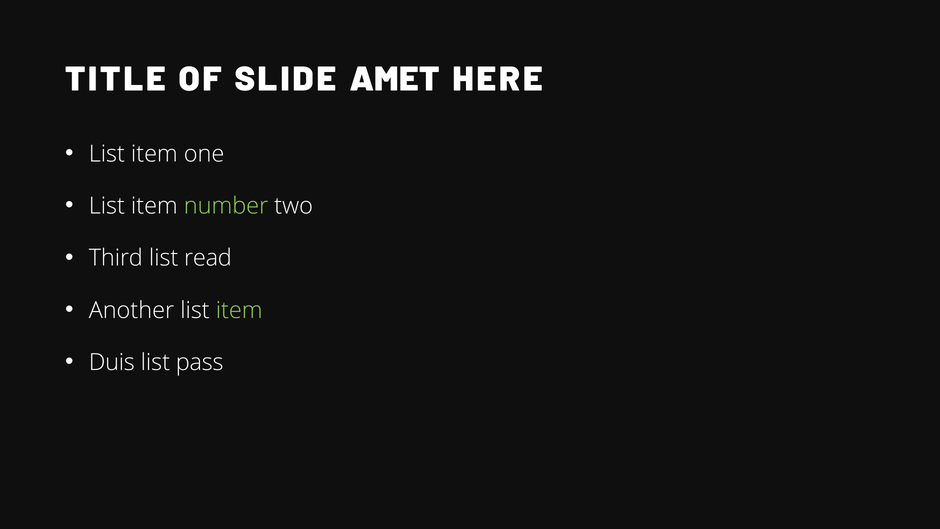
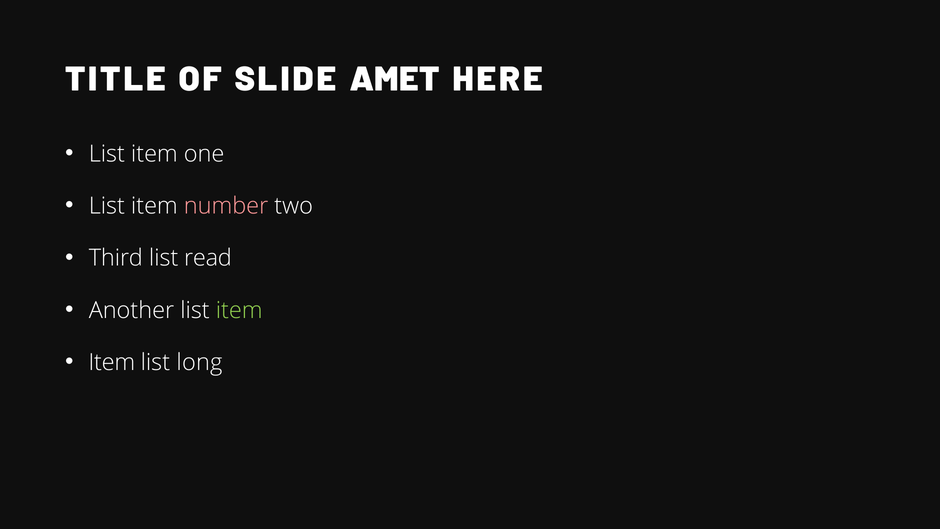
number colour: light green -> pink
Duis at (112, 362): Duis -> Item
pass: pass -> long
